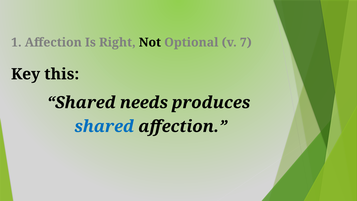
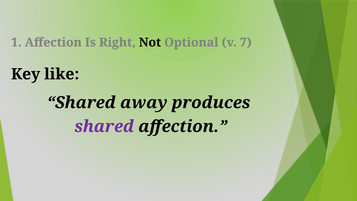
this: this -> like
needs: needs -> away
shared at (104, 126) colour: blue -> purple
